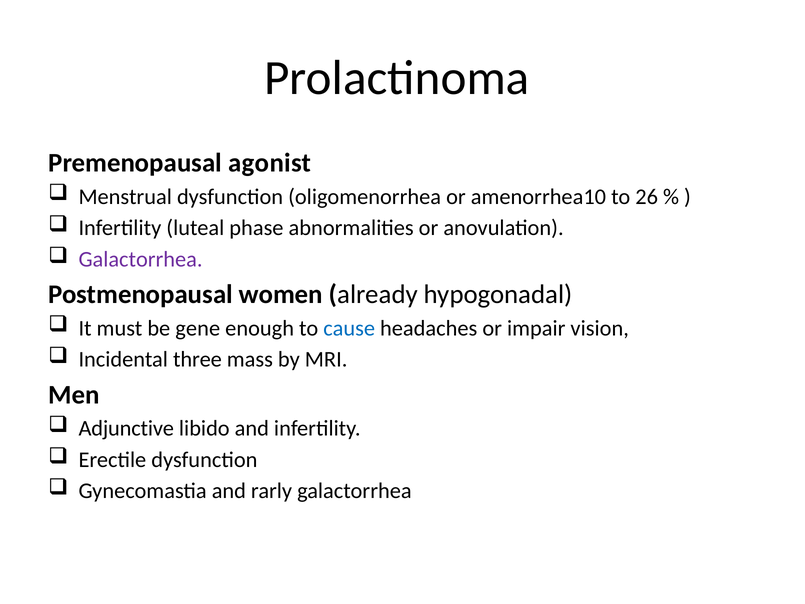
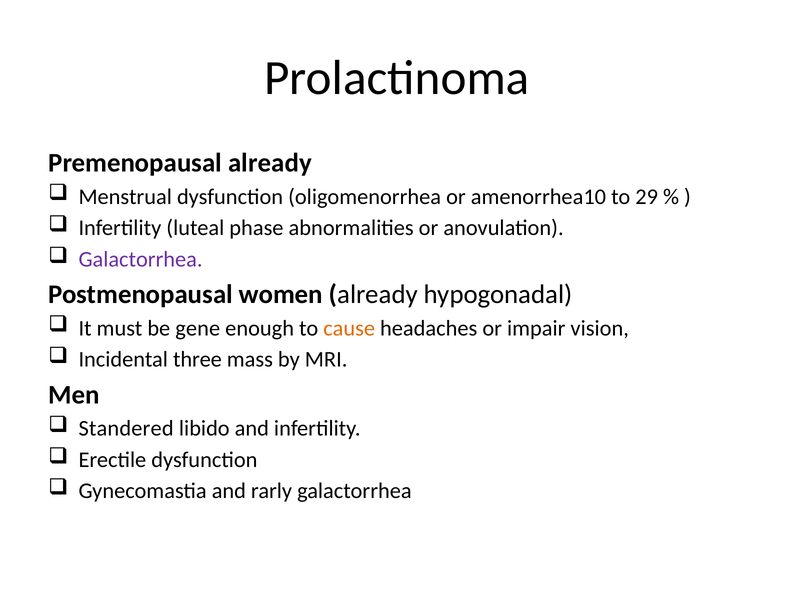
Premenopausal agonist: agonist -> already
26: 26 -> 29
cause colour: blue -> orange
Adjunctive: Adjunctive -> Standered
